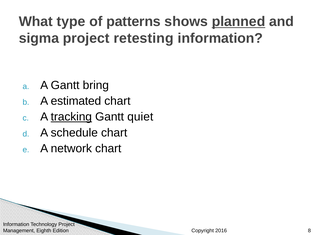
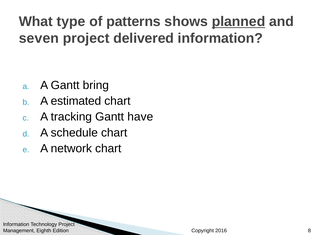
sigma: sigma -> seven
retesting: retesting -> delivered
tracking underline: present -> none
quiet: quiet -> have
